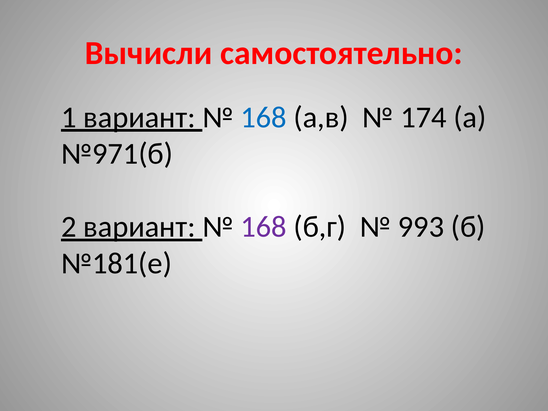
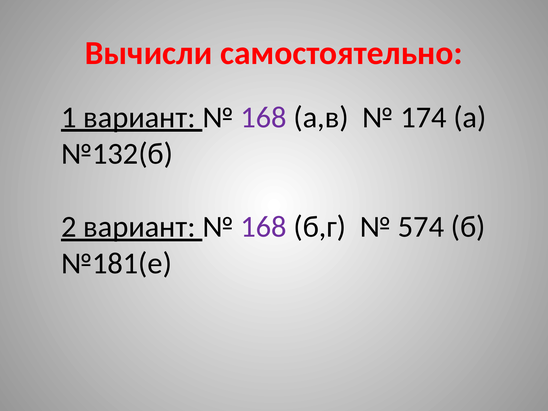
168 at (264, 117) colour: blue -> purple
№971(б: №971(б -> №132(б
993: 993 -> 574
